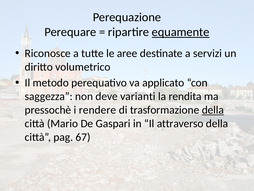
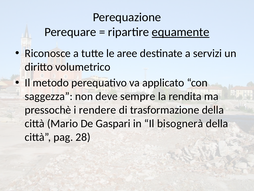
varianti: varianti -> sempre
della at (213, 110) underline: present -> none
attraverso: attraverso -> bisognerà
67: 67 -> 28
